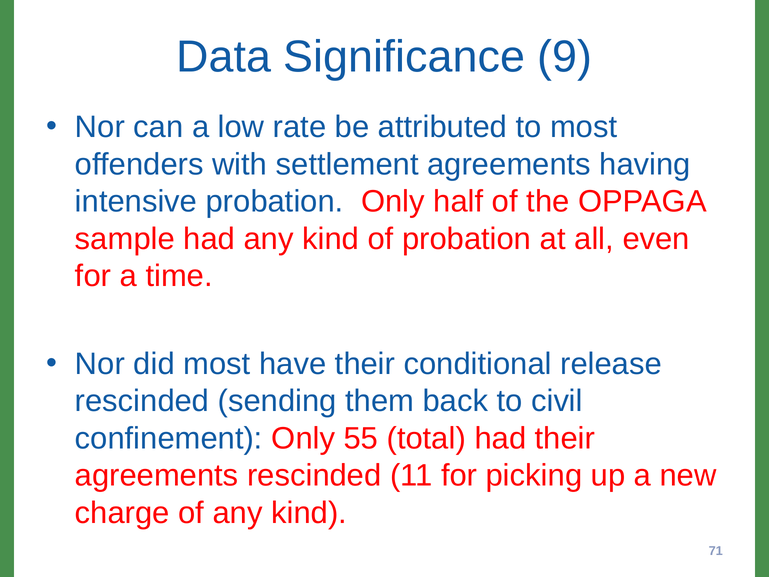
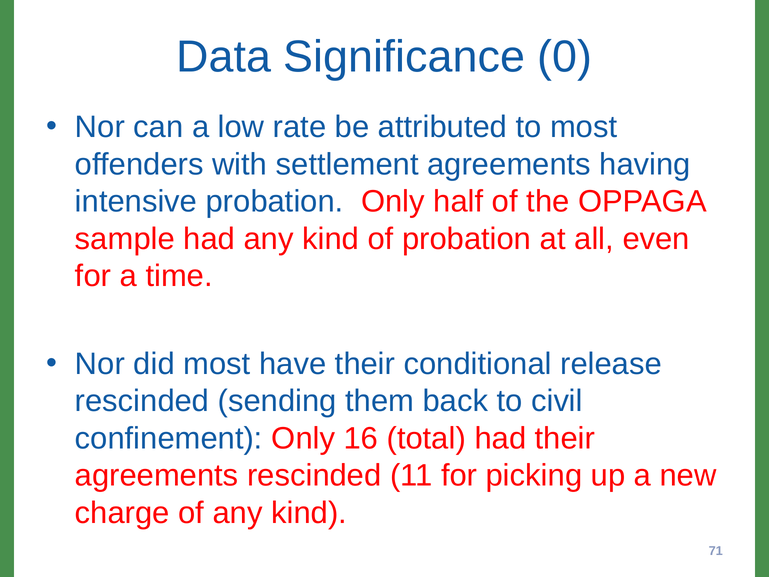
9: 9 -> 0
55: 55 -> 16
